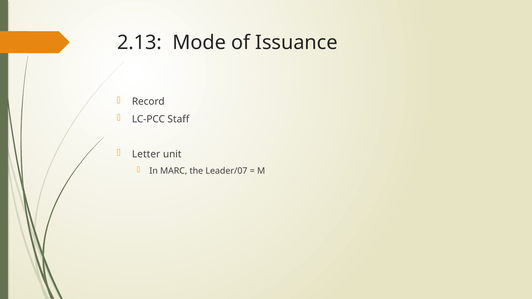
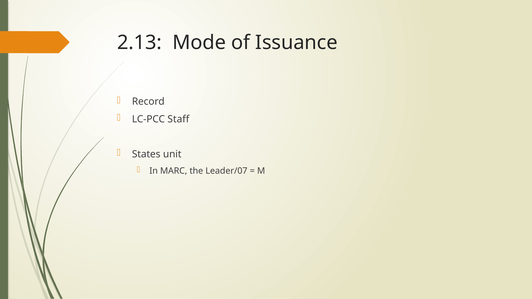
Letter: Letter -> States
